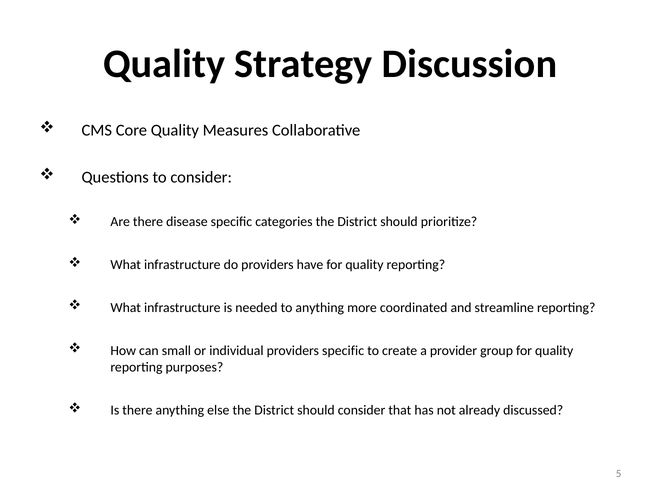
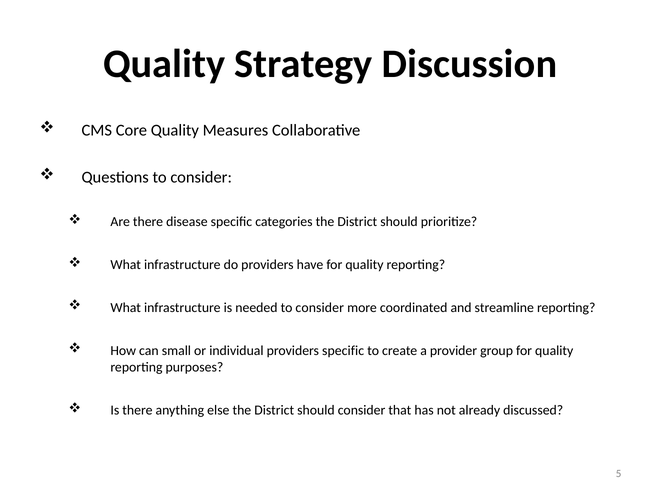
needed to anything: anything -> consider
